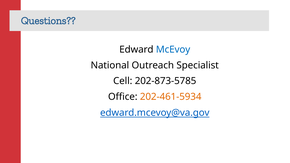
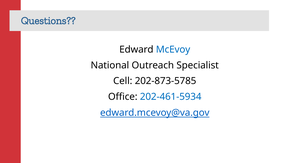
202-461-5934 colour: orange -> blue
